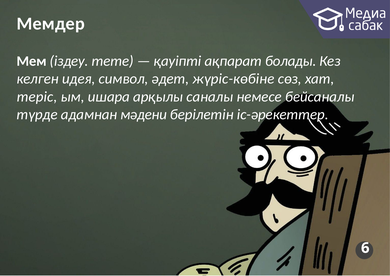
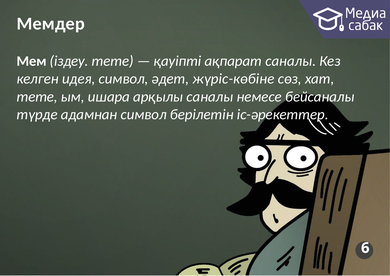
ақпарат болады: болады -> саналы
теріс at (37, 97): теріс -> meme
адамнан мәдени: мәдени -> символ
